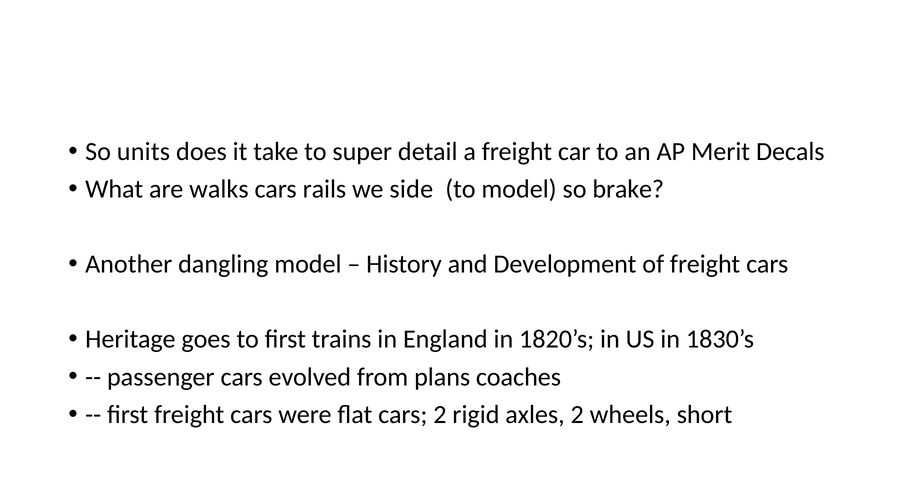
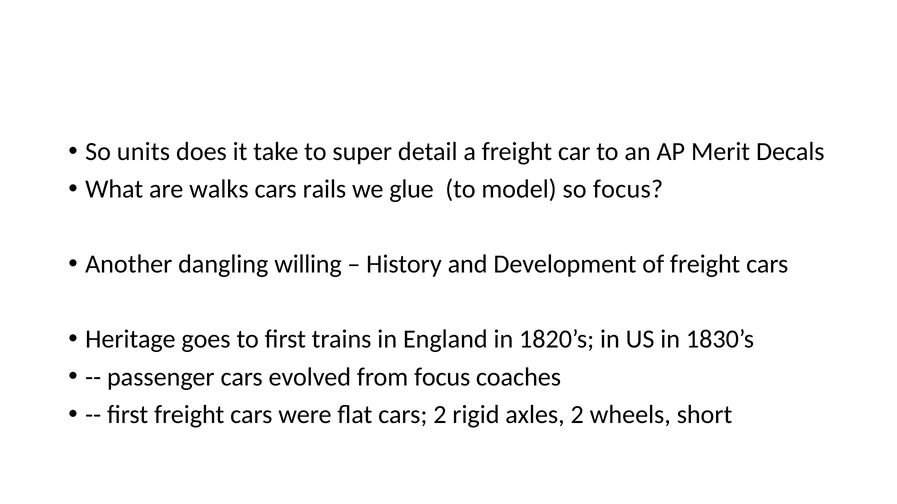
side: side -> glue
so brake: brake -> focus
dangling model: model -> willing
from plans: plans -> focus
